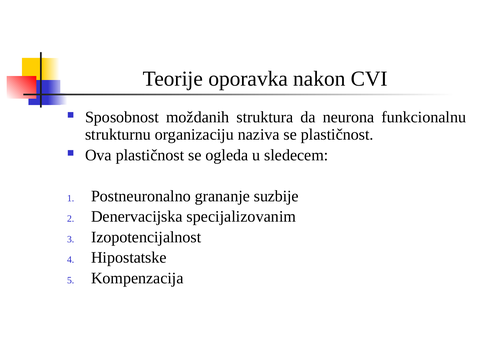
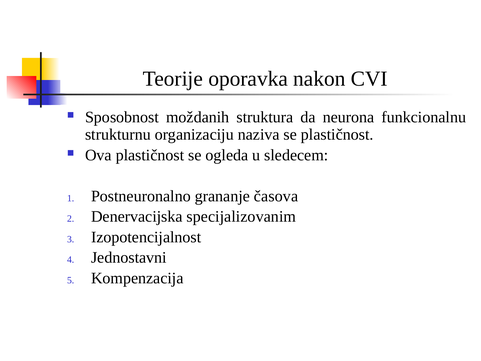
suzbije: suzbije -> časova
Hipostatske: Hipostatske -> Jednostavni
